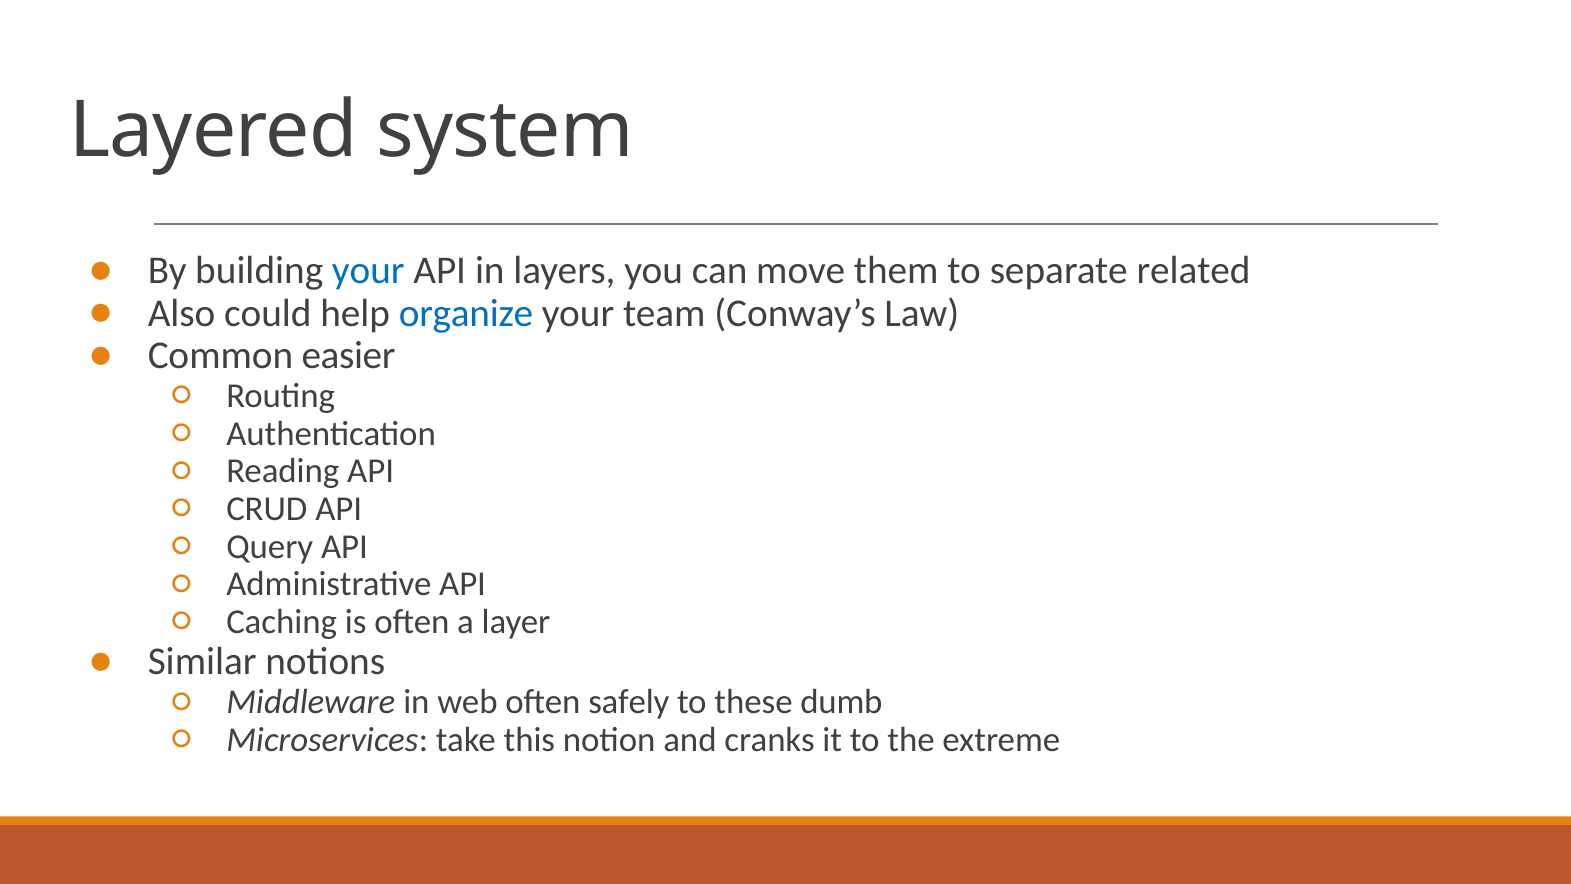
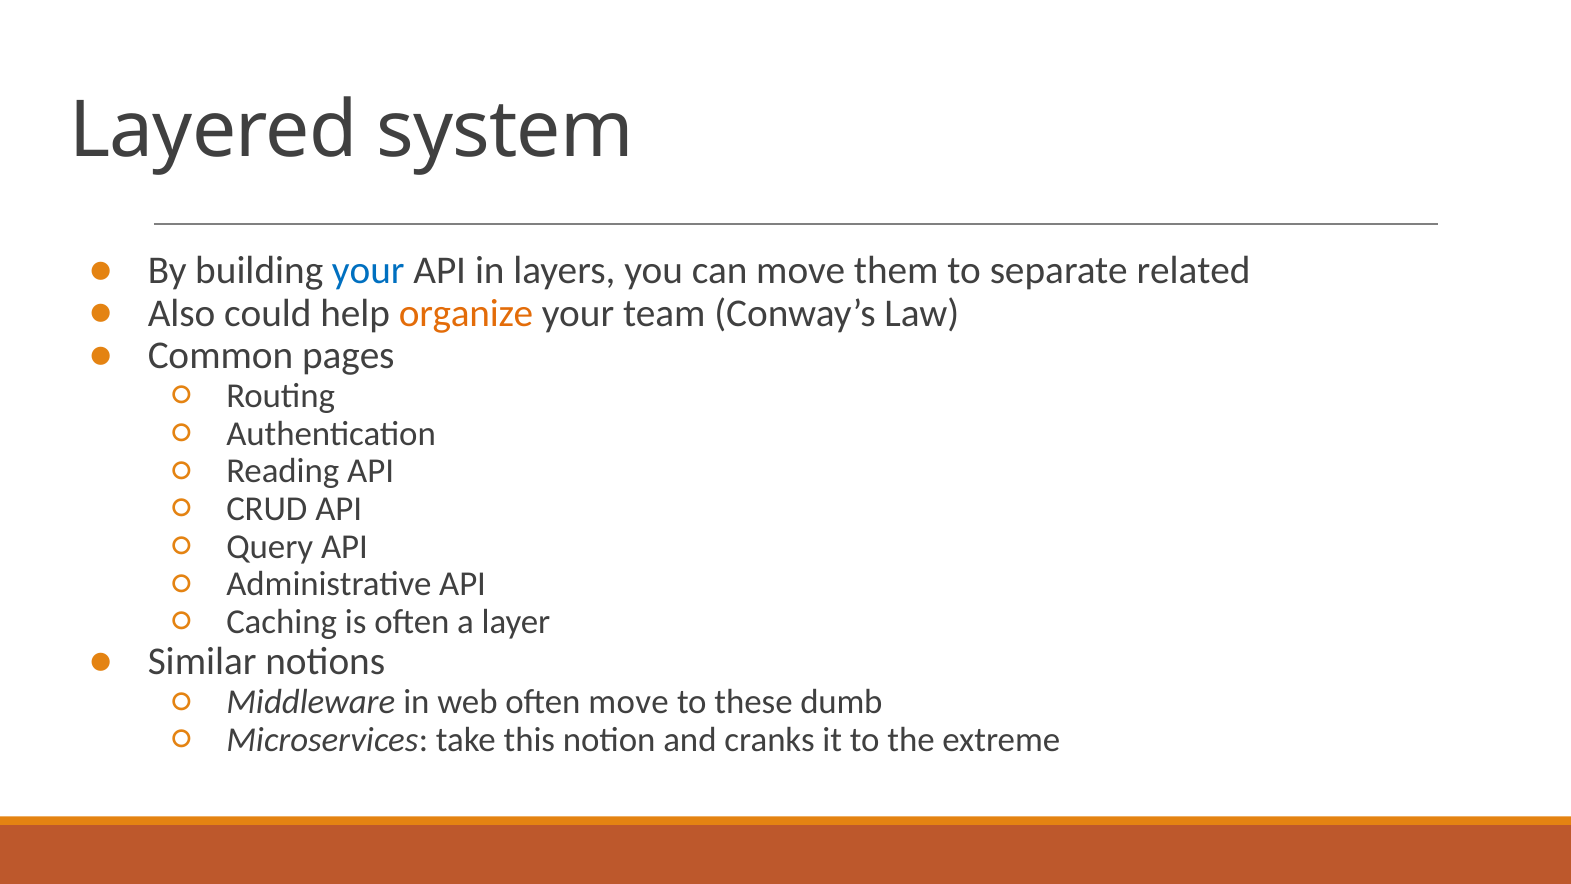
organize colour: blue -> orange
easier: easier -> pages
often safely: safely -> move
